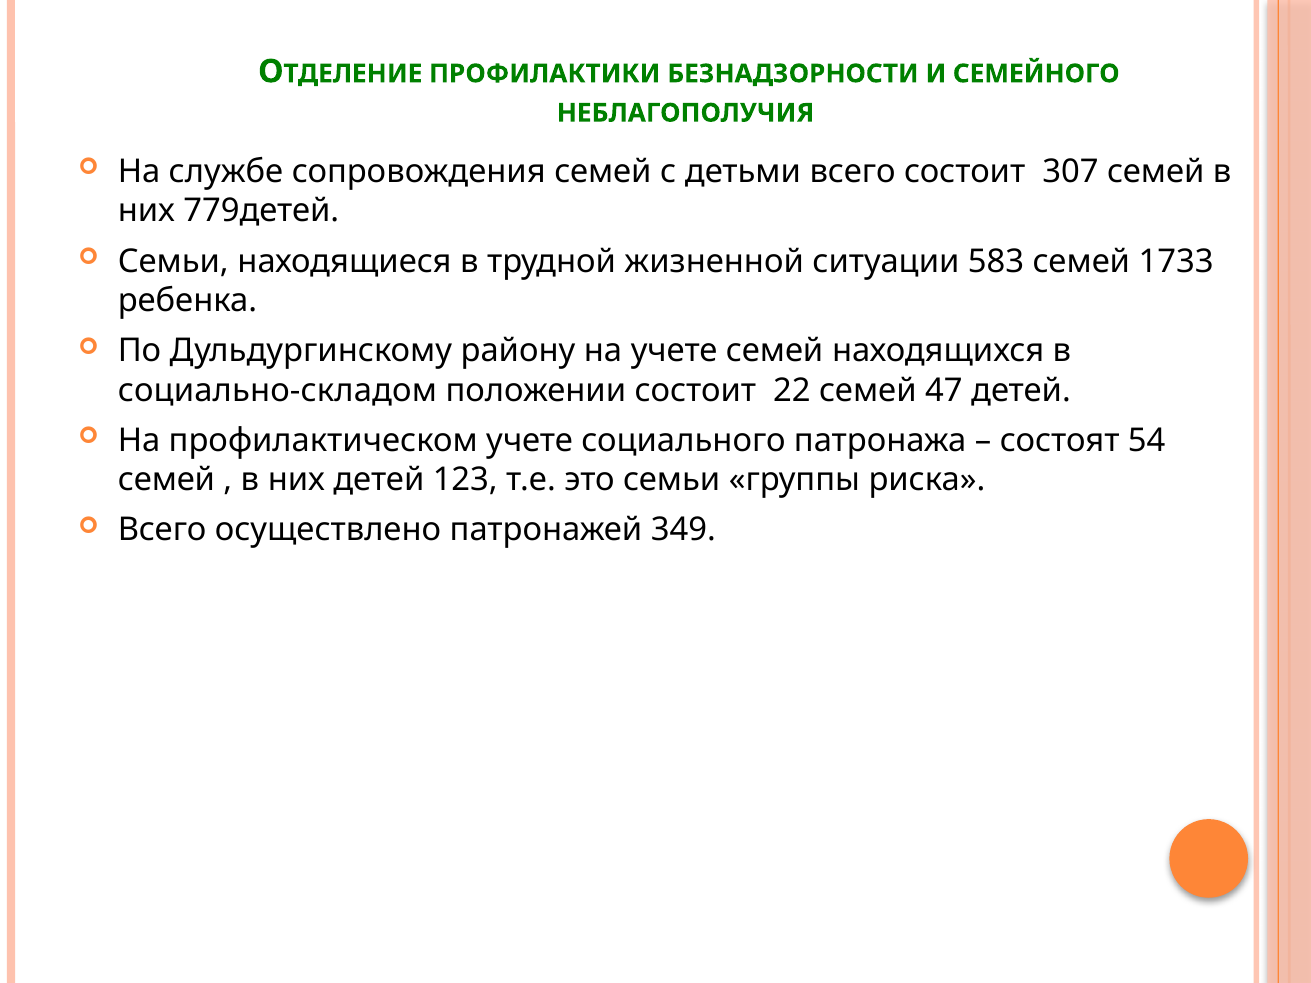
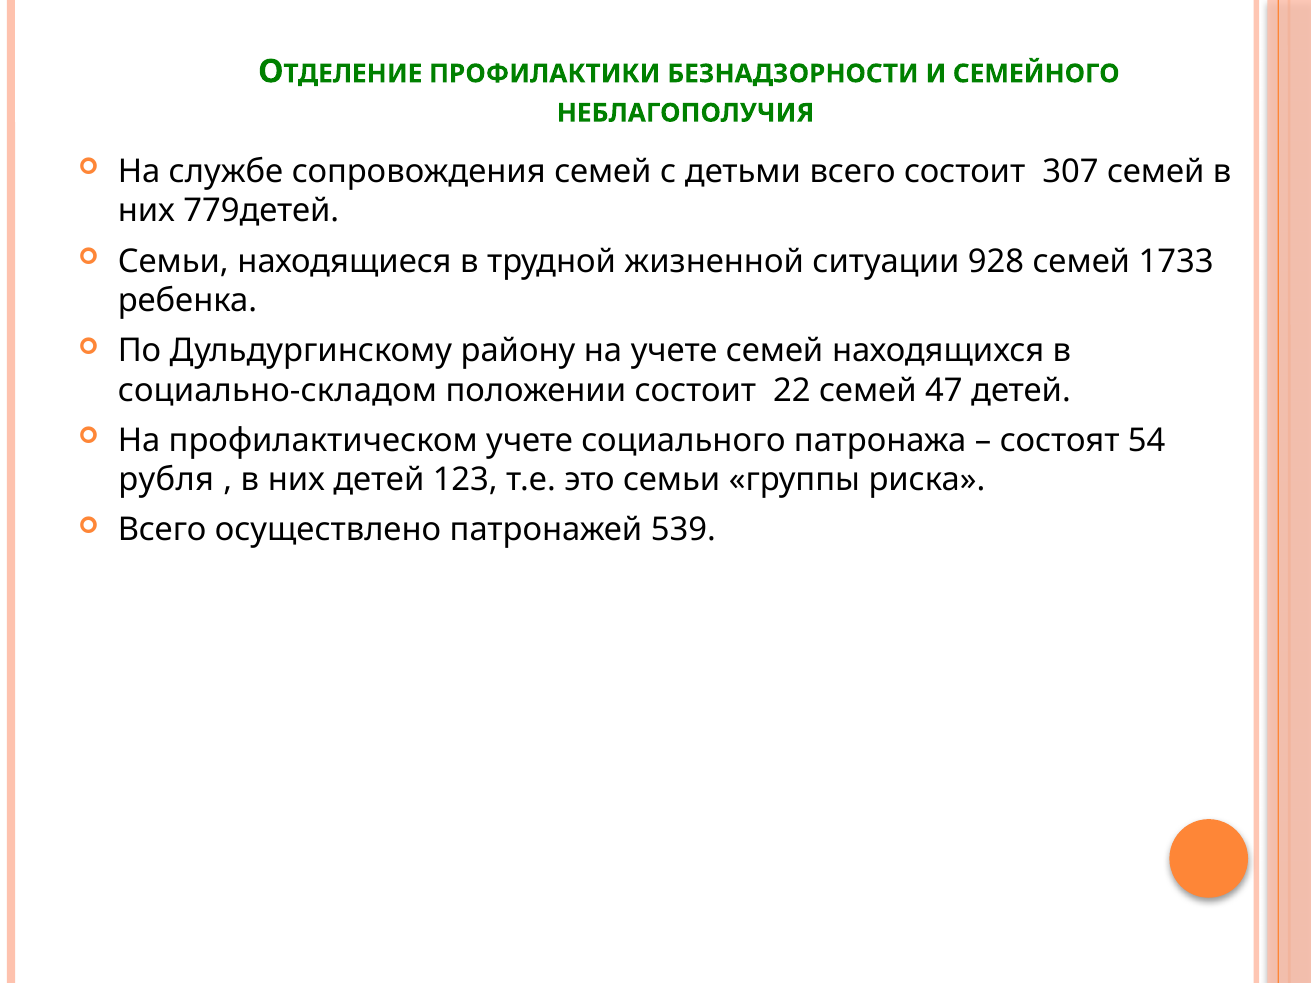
583: 583 -> 928
семей at (166, 480): семей -> рубля
349: 349 -> 539
